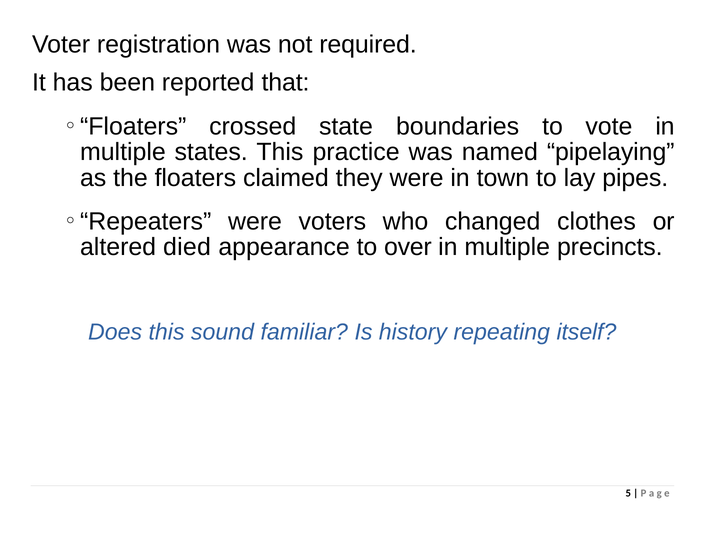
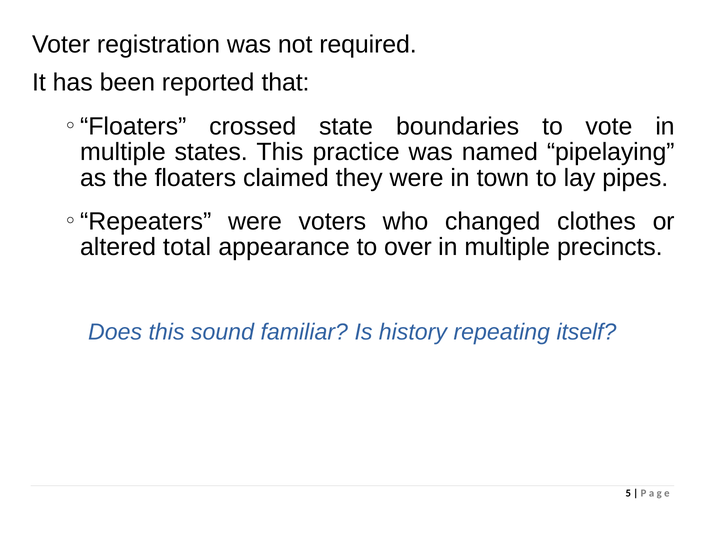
died: died -> total
